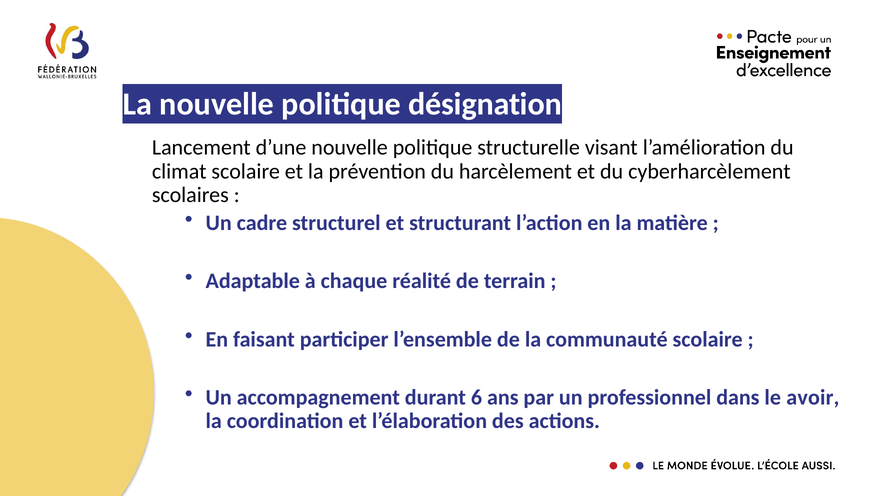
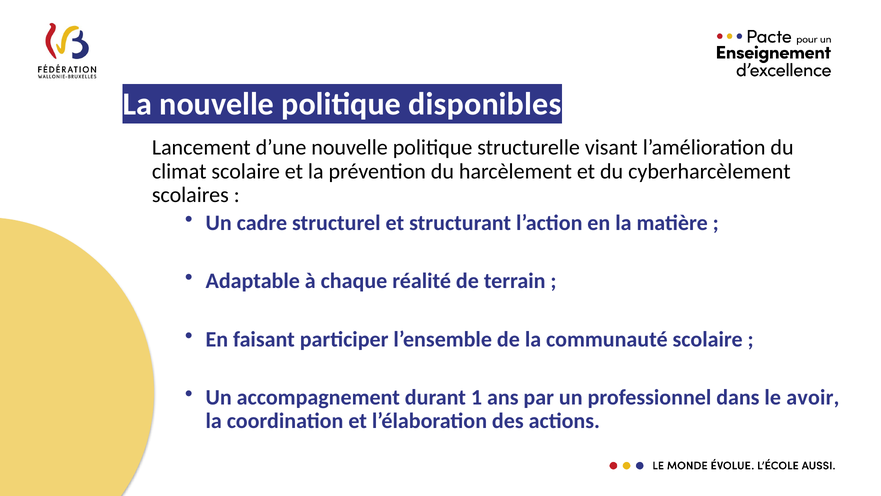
désignation: désignation -> disponibles
6: 6 -> 1
